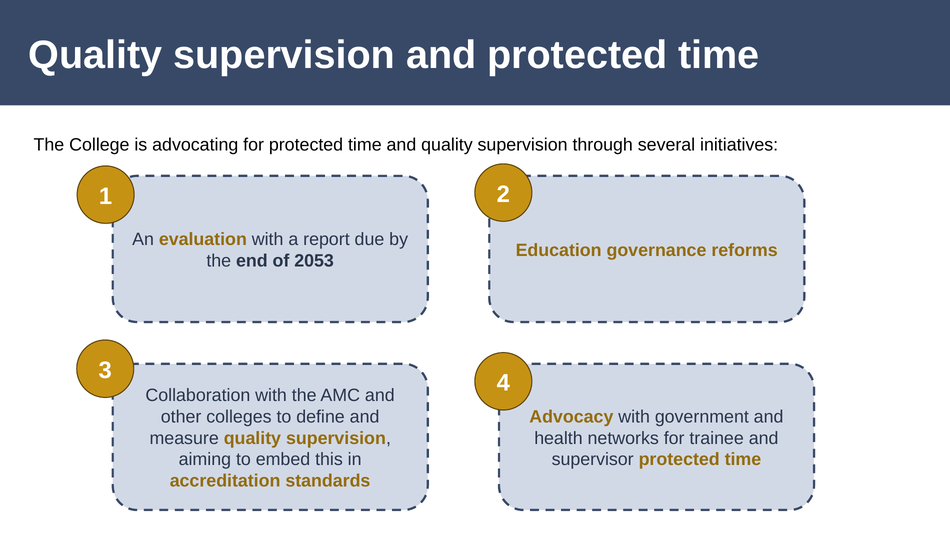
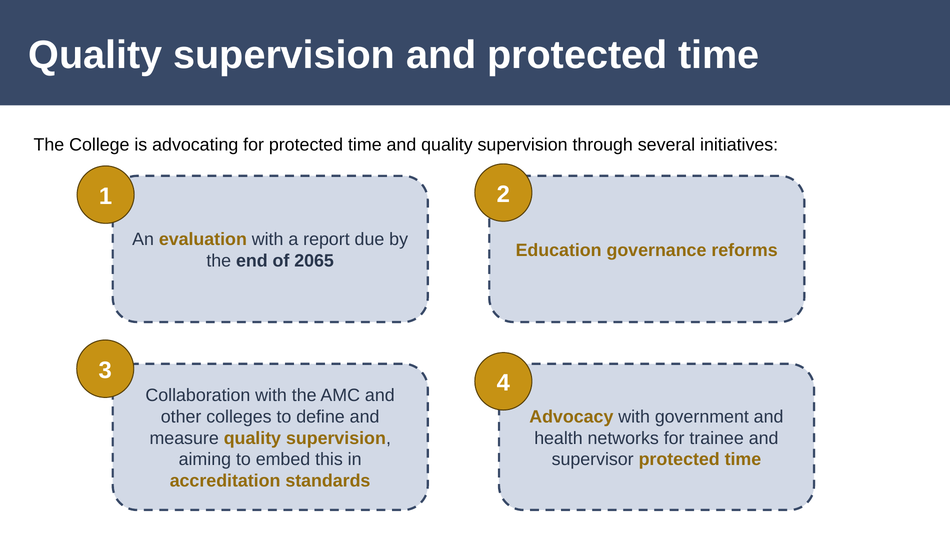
2053: 2053 -> 2065
